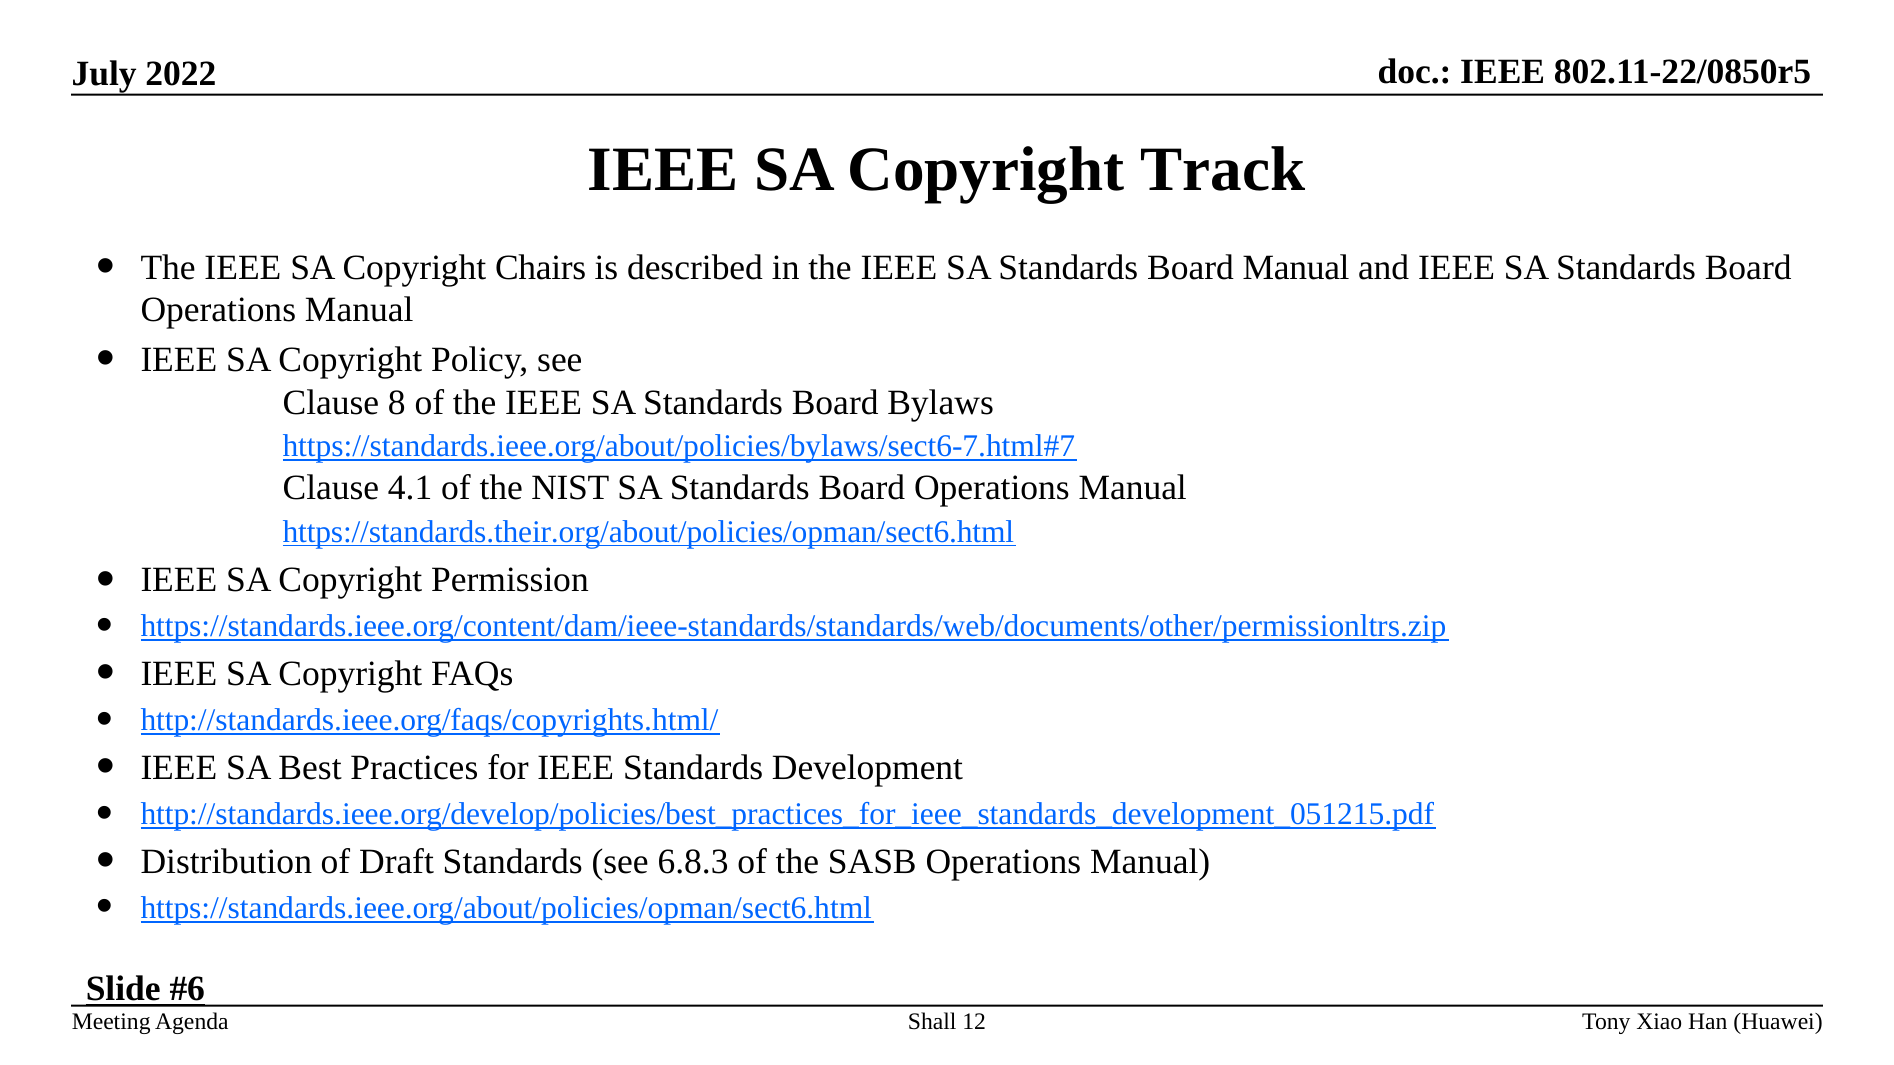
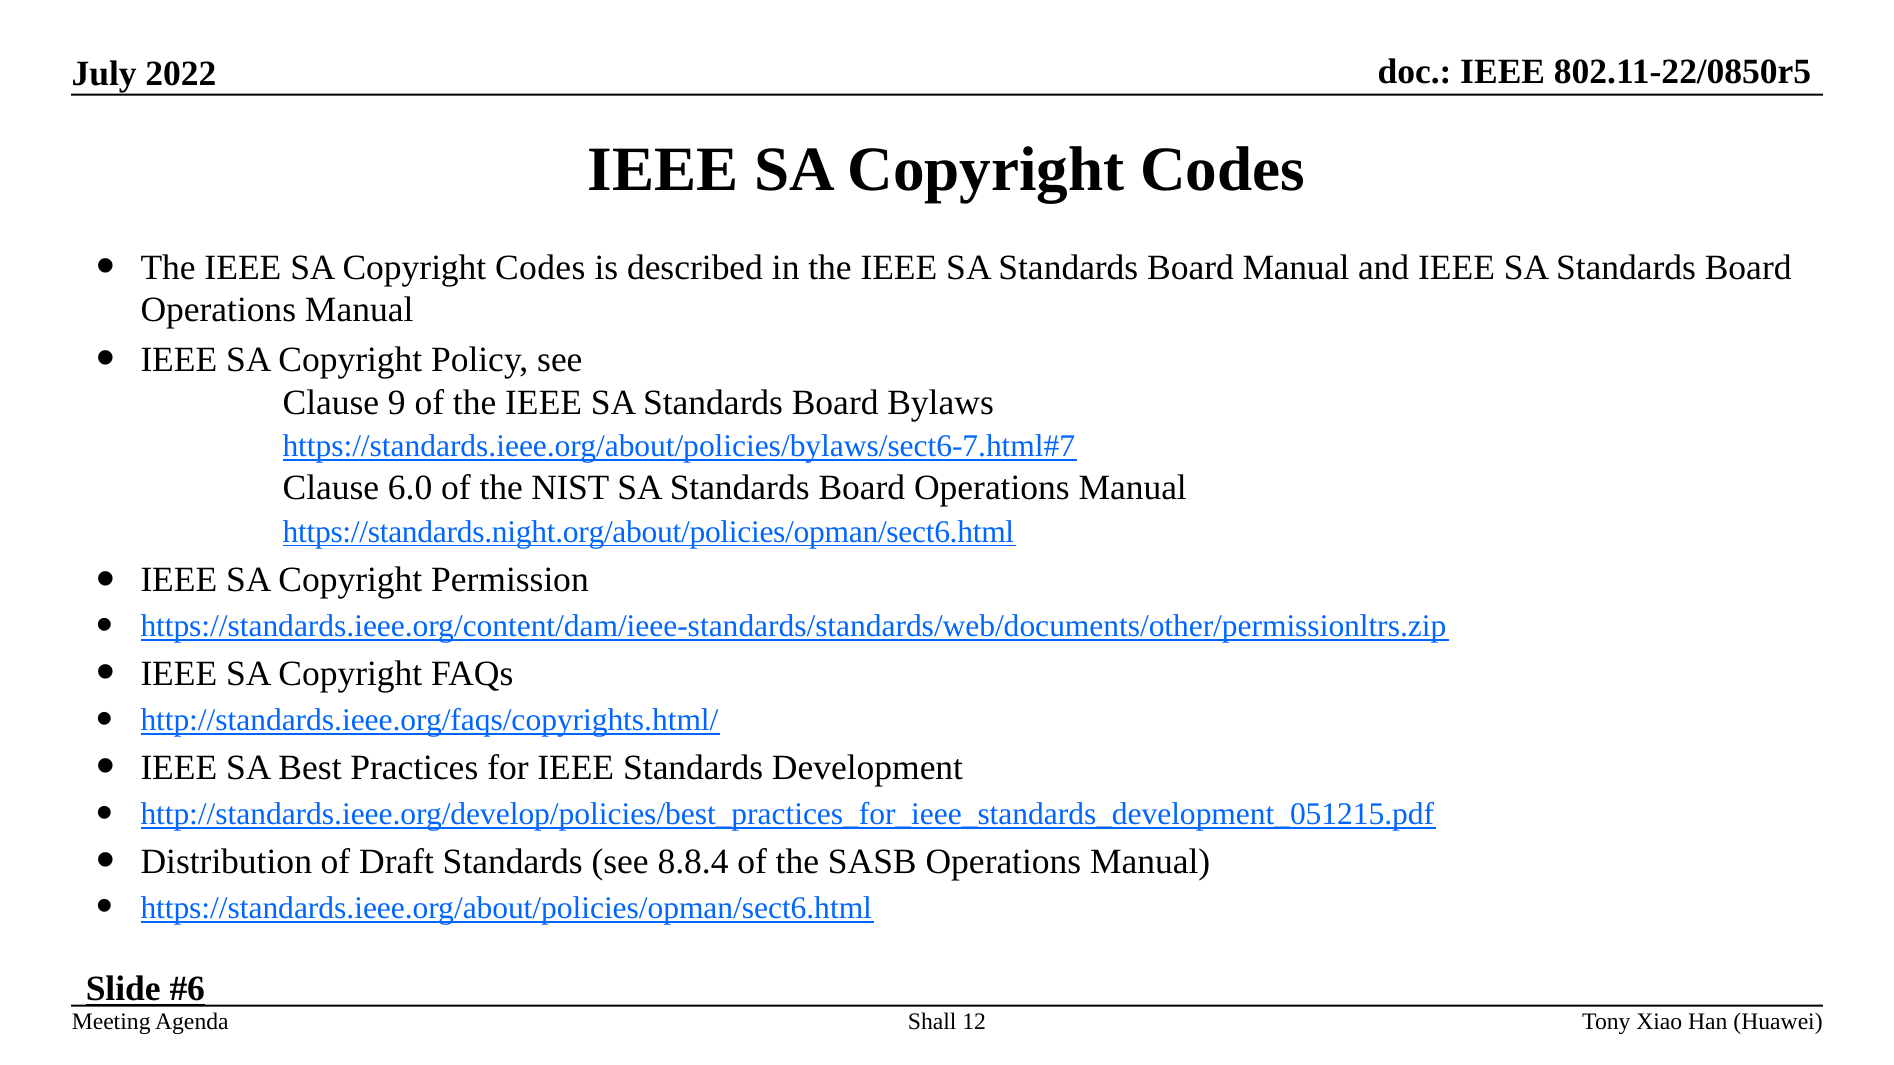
Track at (1223, 170): Track -> Codes
Chairs at (541, 268): Chairs -> Codes
8: 8 -> 9
4.1: 4.1 -> 6.0
https://standards.their.org/about/policies/opman/sect6.html: https://standards.their.org/about/policies/opman/sect6.html -> https://standards.night.org/about/policies/opman/sect6.html
6.8.3: 6.8.3 -> 8.8.4
